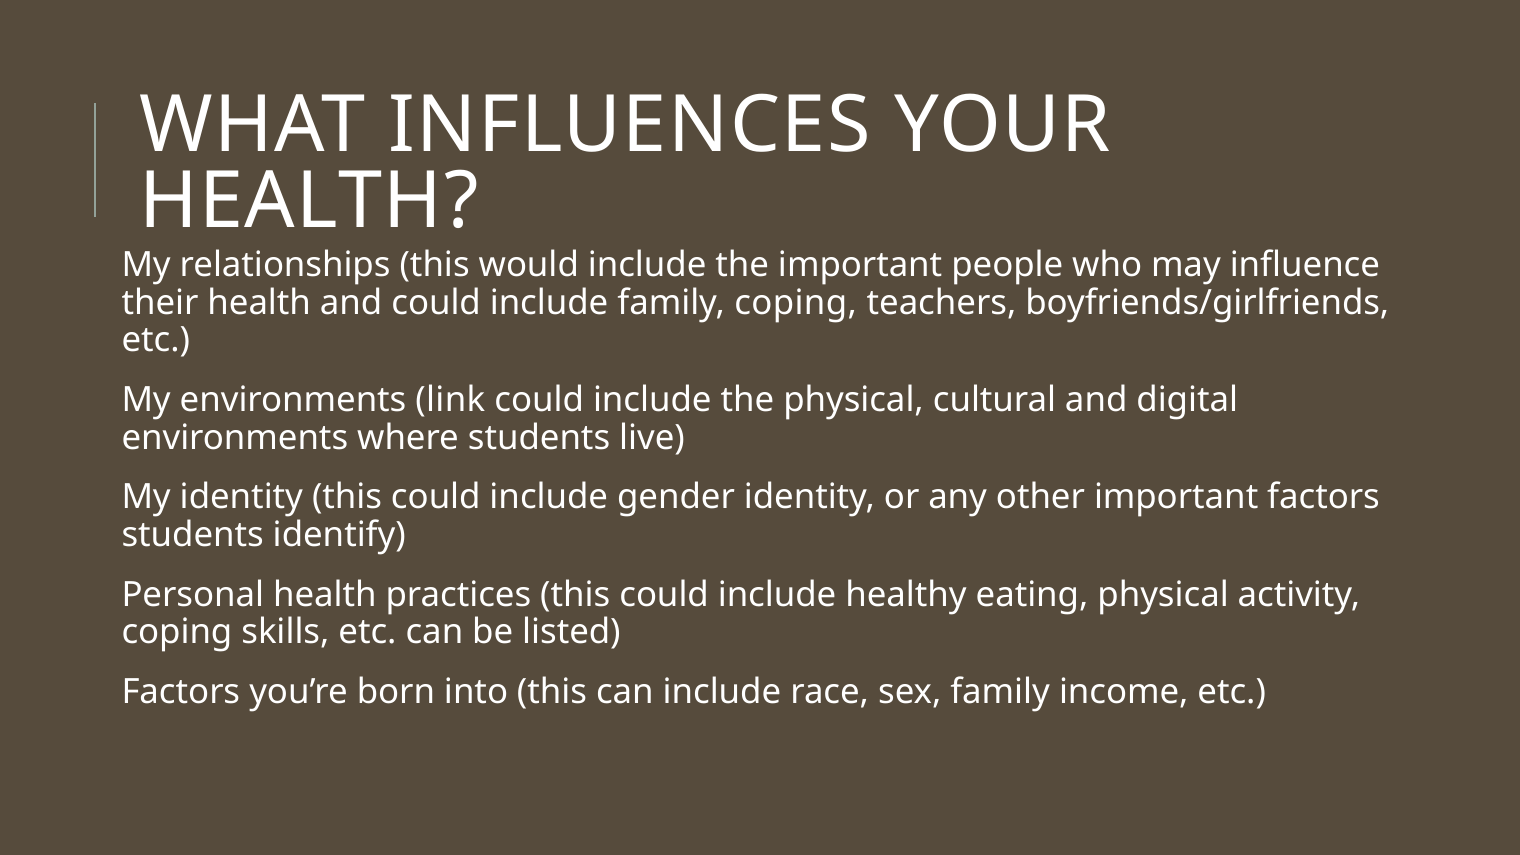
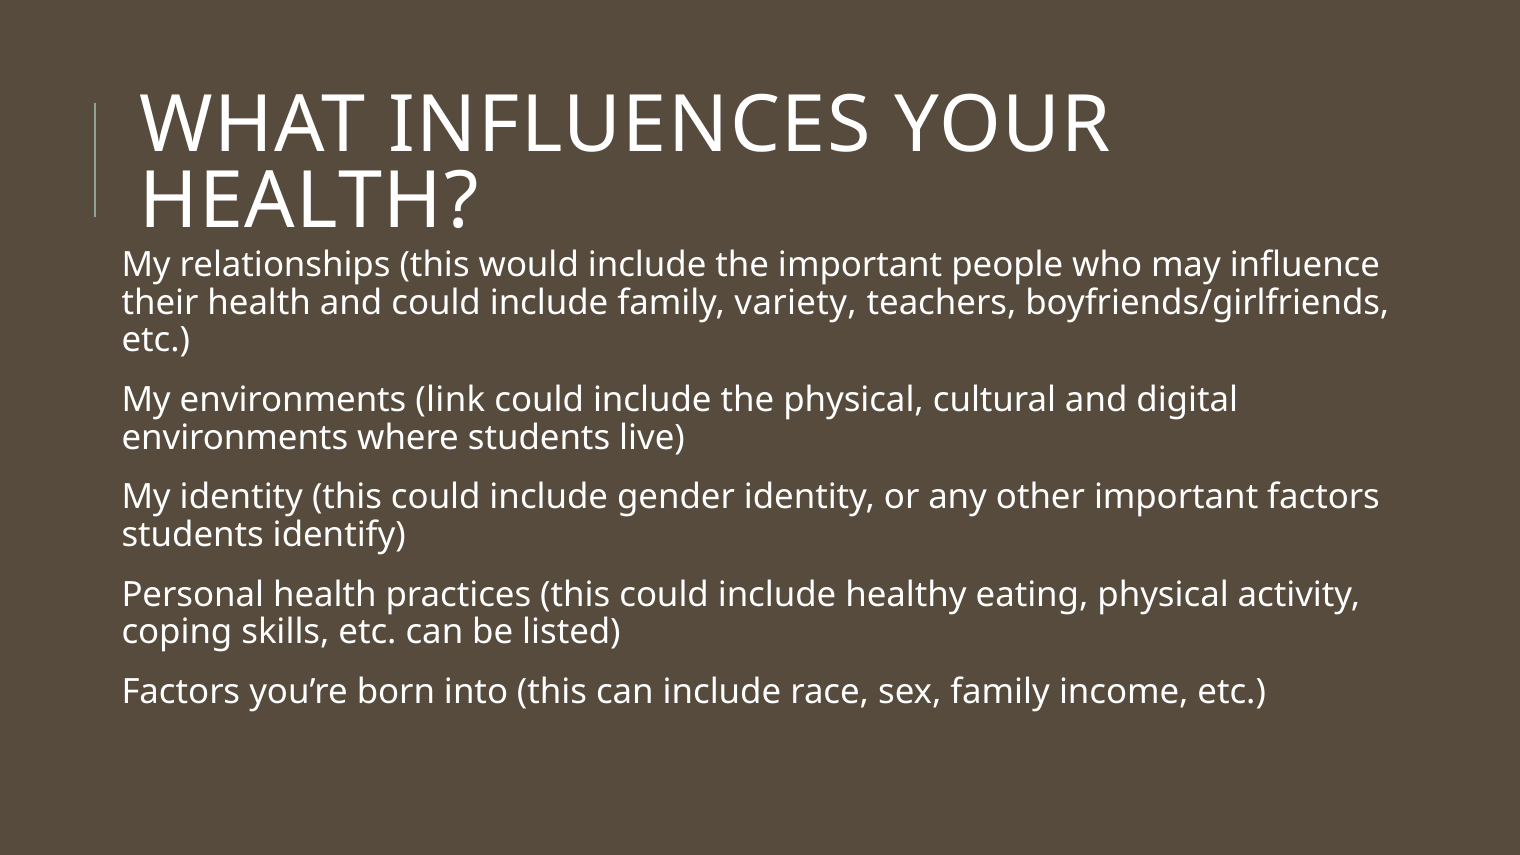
family coping: coping -> variety
